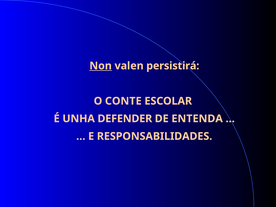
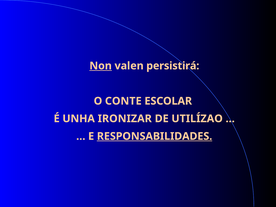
DEFENDER: DEFENDER -> IRONIZAR
ENTENDA: ENTENDA -> UTILÍZAO
RESPONSABILIDADES underline: none -> present
